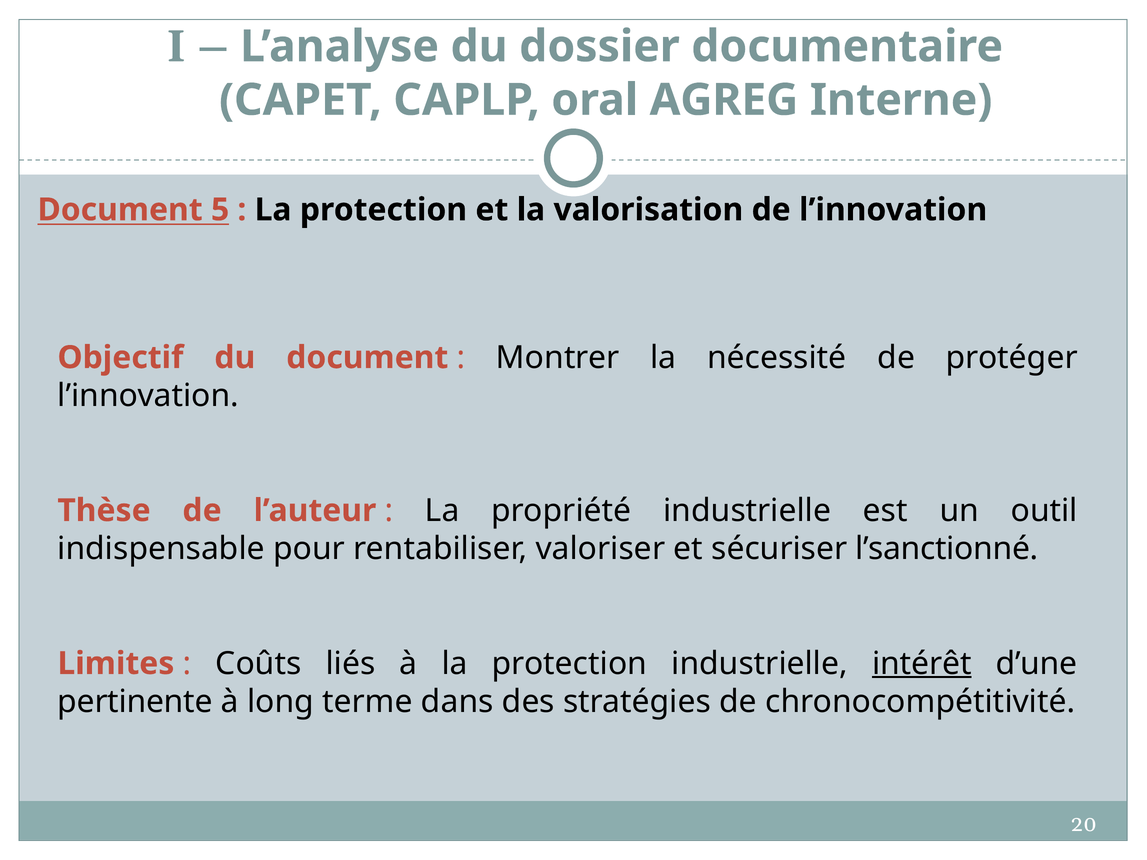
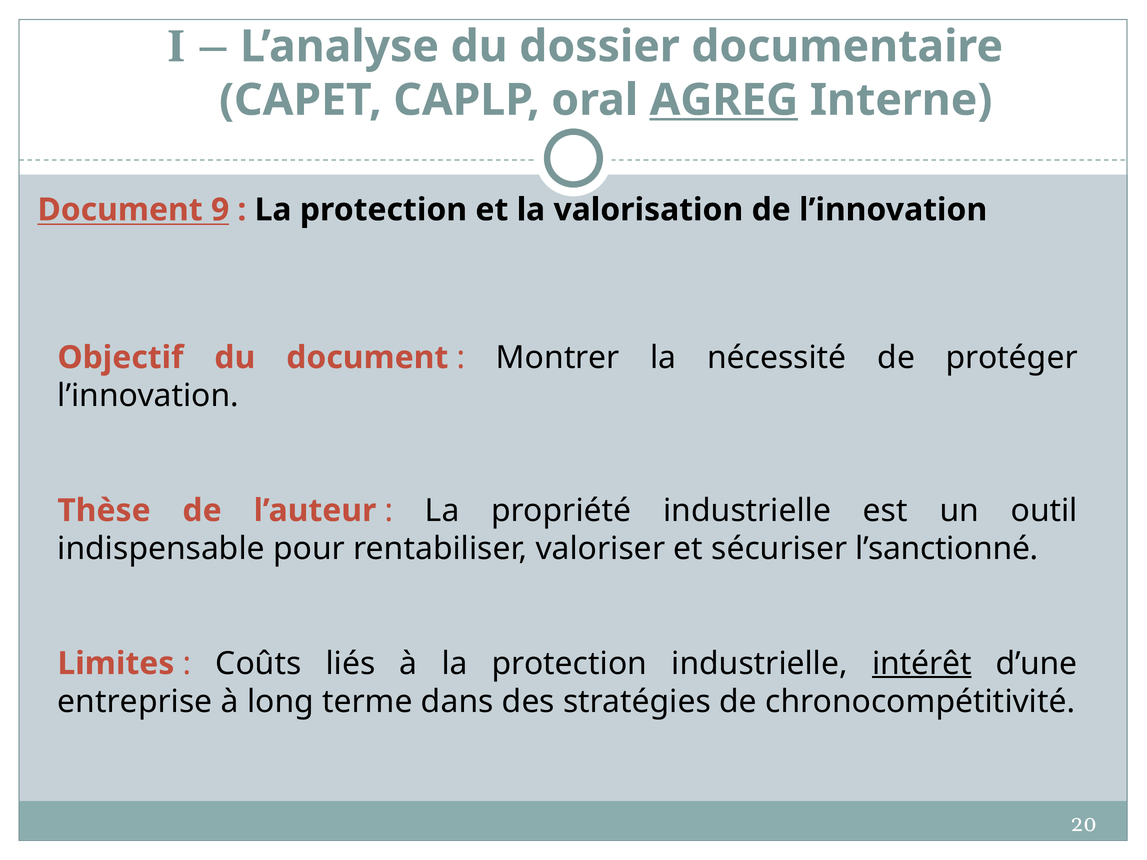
AGREG underline: none -> present
5: 5 -> 9
pertinente: pertinente -> entreprise
